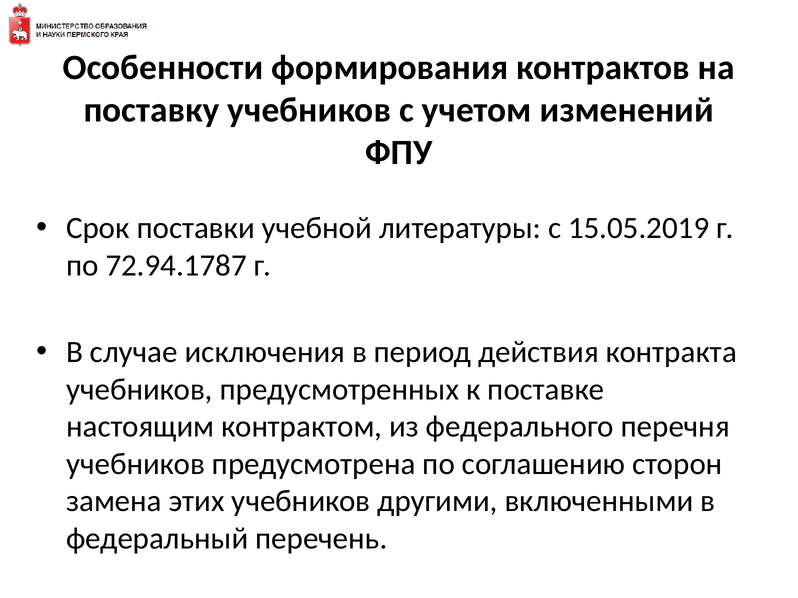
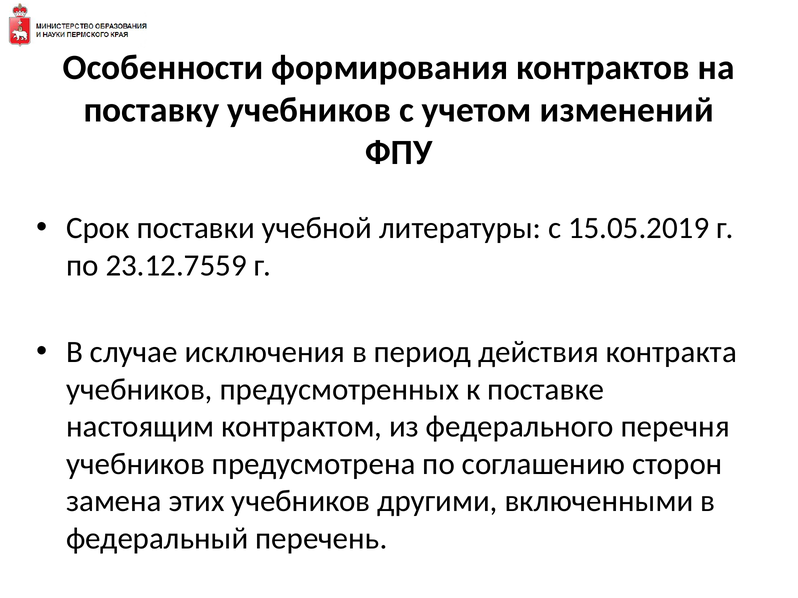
72.94.1787: 72.94.1787 -> 23.12.7559
